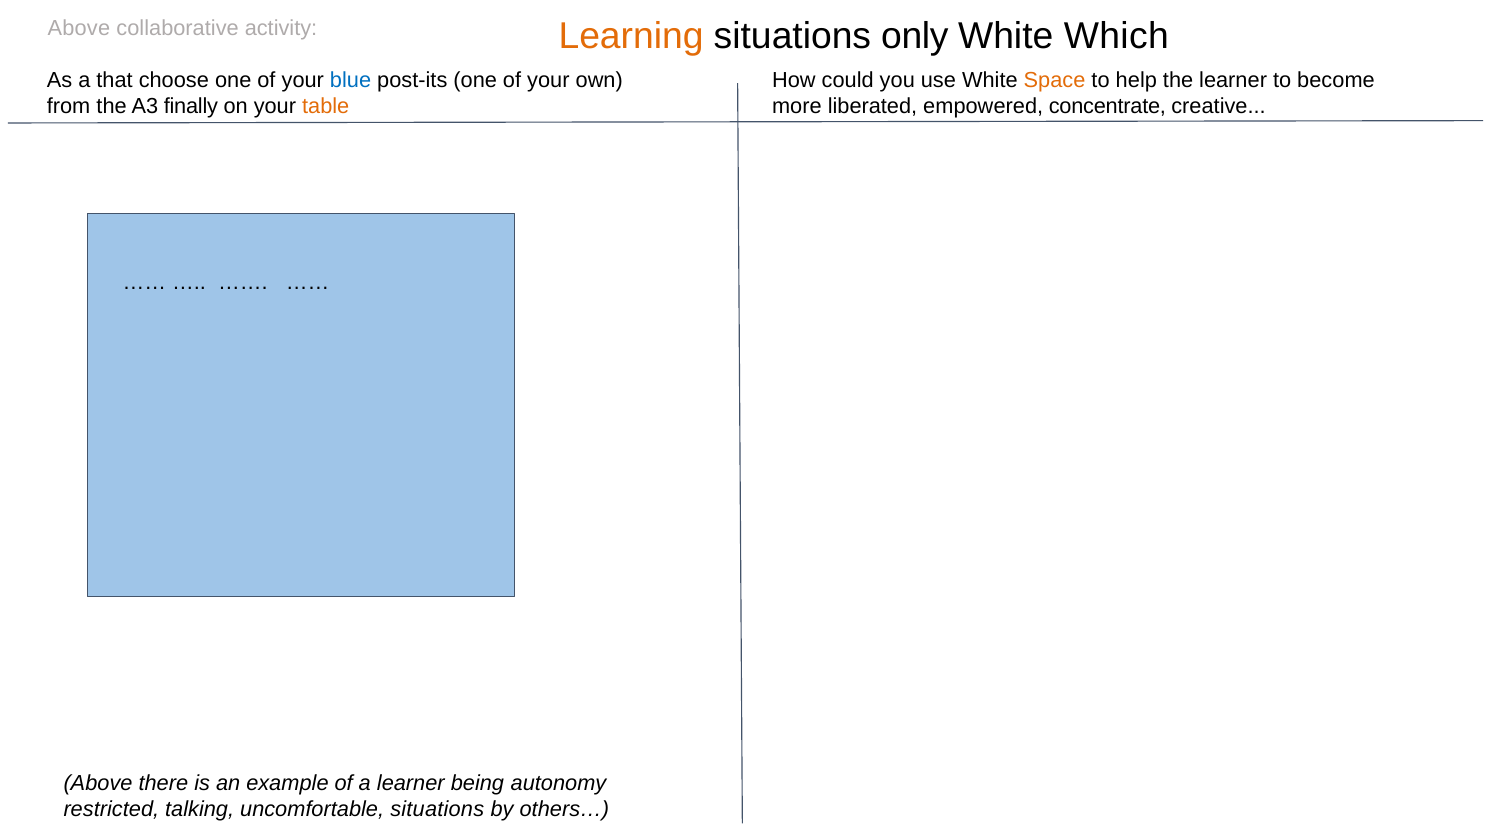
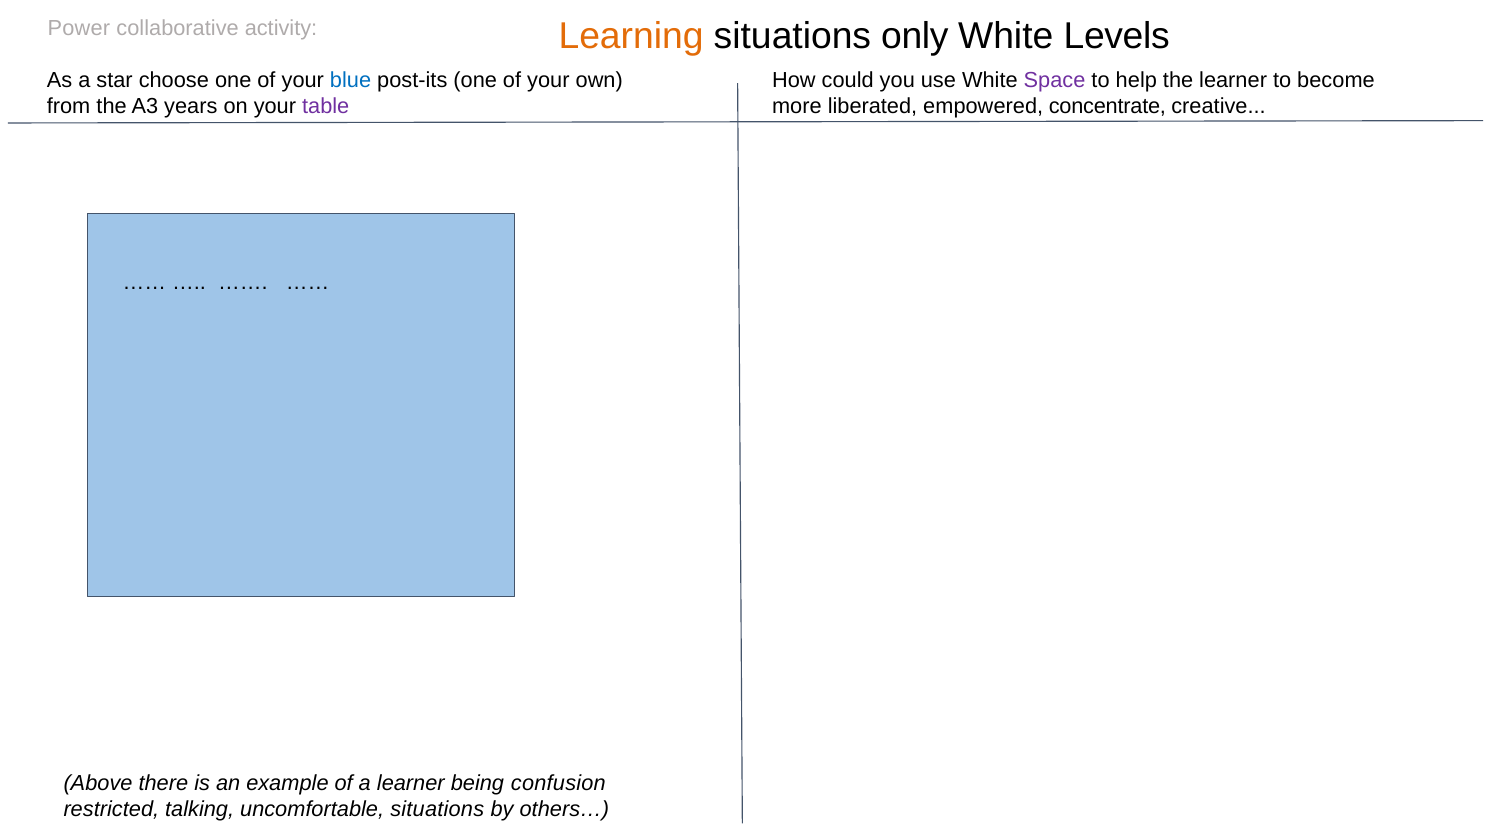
Above at (79, 29): Above -> Power
Which: Which -> Levels
that: that -> star
Space colour: orange -> purple
finally: finally -> years
table colour: orange -> purple
autonomy: autonomy -> confusion
